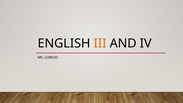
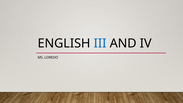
III colour: orange -> blue
